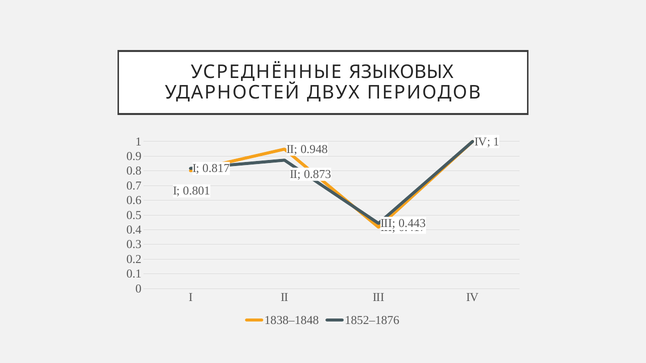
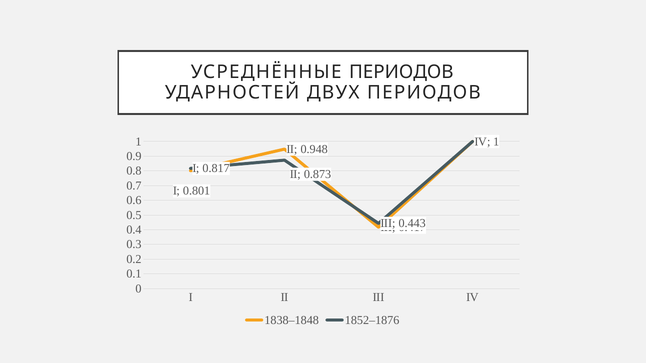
УСРЕДНЁННЫЕ ЯЗЫКОВЫХ: ЯЗЫКОВЫХ -> ПЕРИОДОВ
